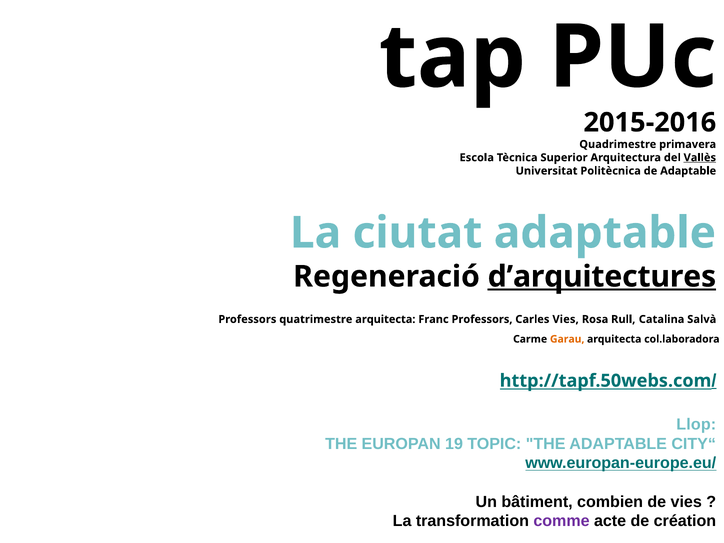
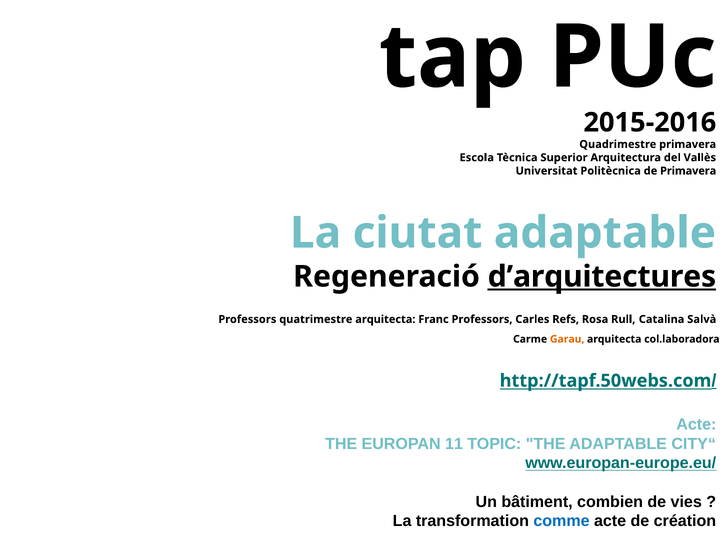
Vallès underline: present -> none
de Adaptable: Adaptable -> Primavera
Carles Vies: Vies -> Refs
Llop at (696, 425): Llop -> Acte
19: 19 -> 11
comme colour: purple -> blue
